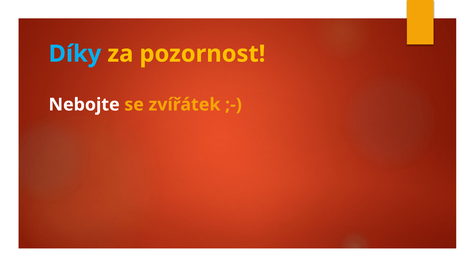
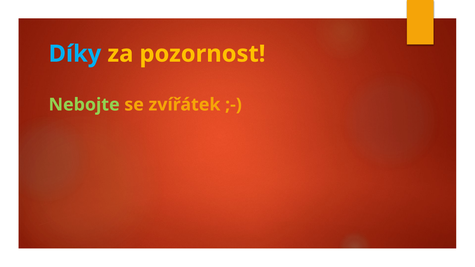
Nebojte colour: white -> light green
